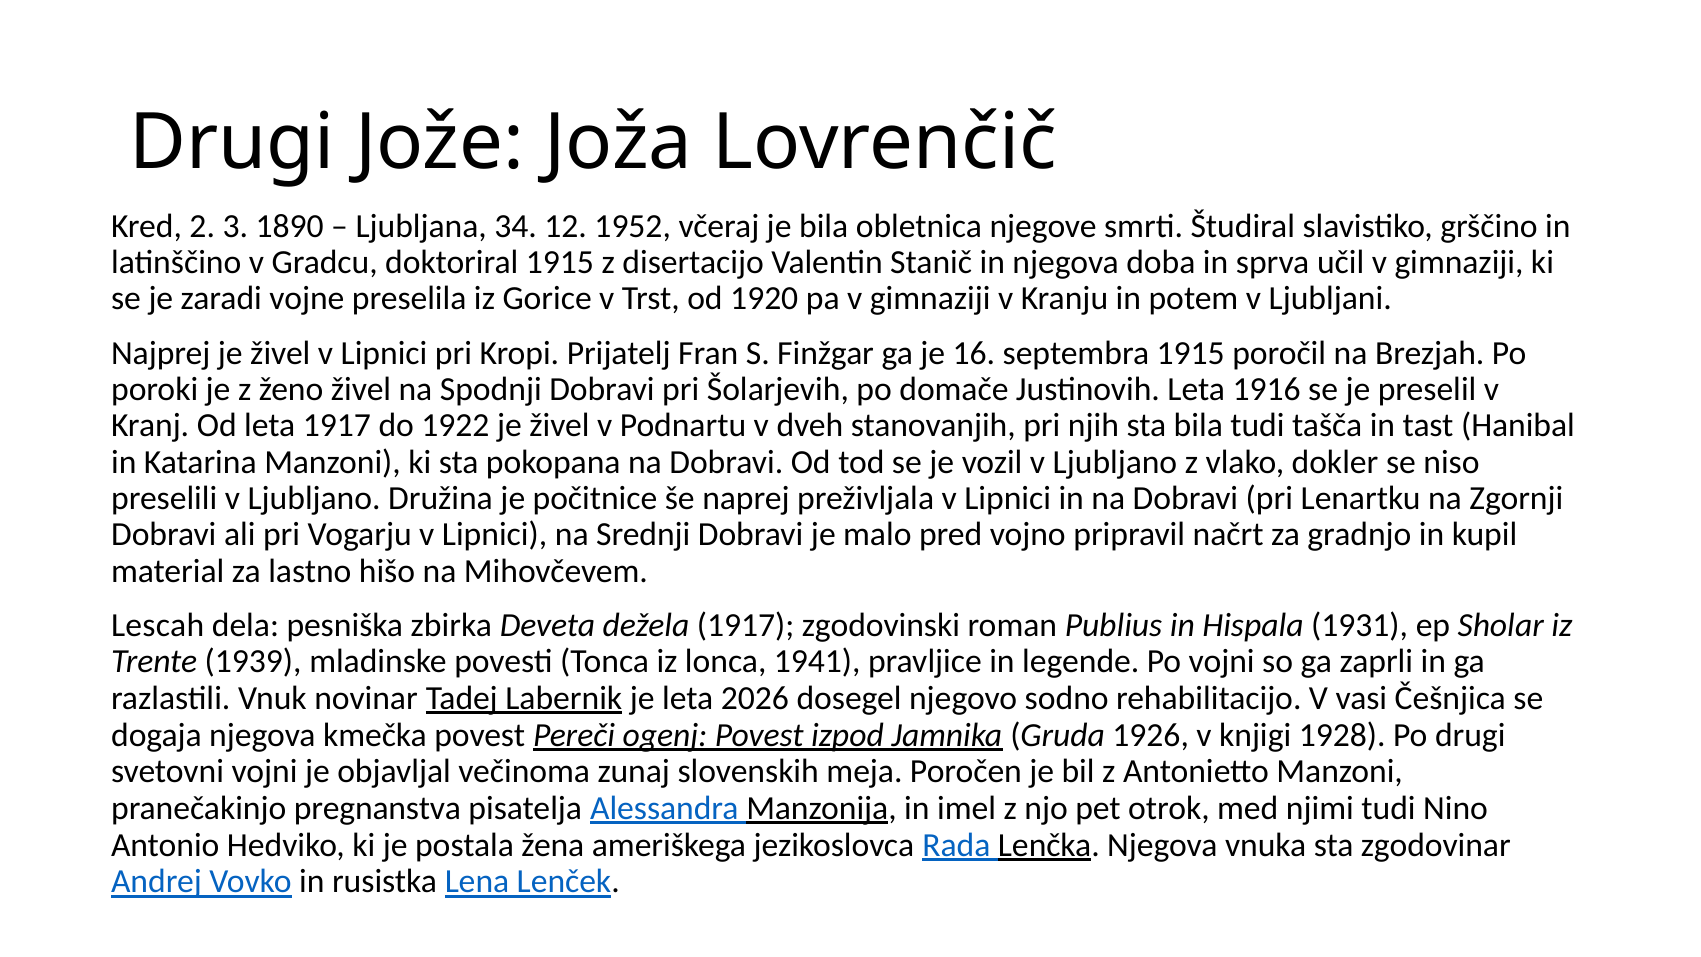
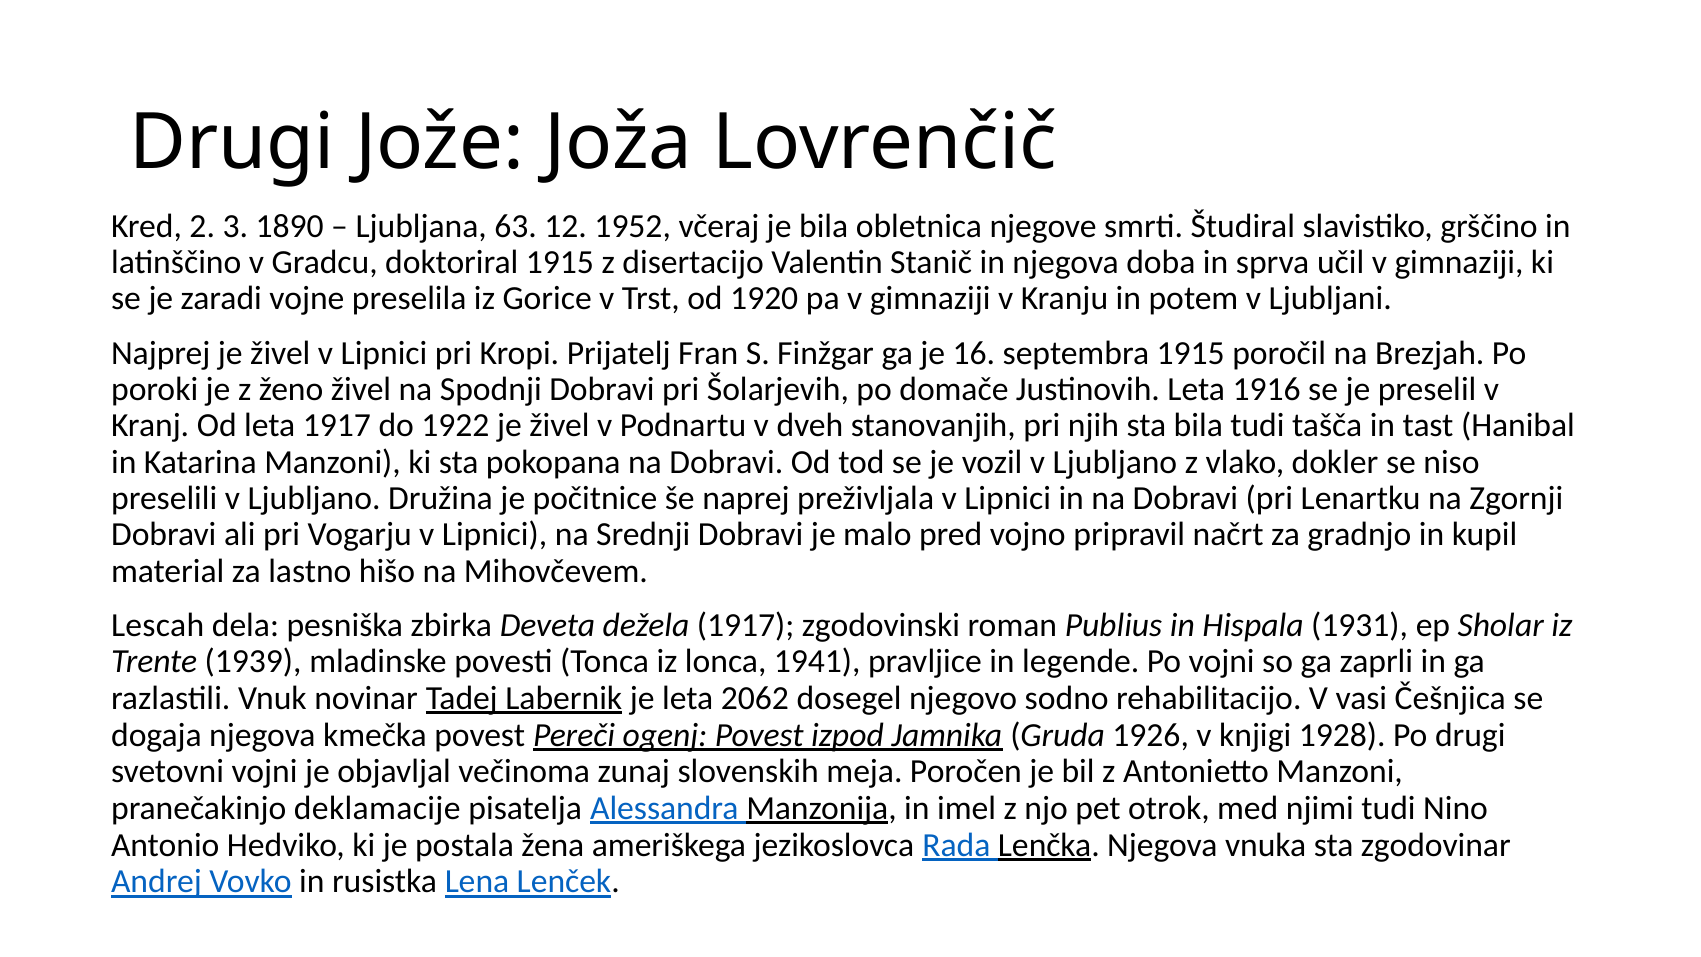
34: 34 -> 63
2026: 2026 -> 2062
pregnanstva: pregnanstva -> deklamacije
